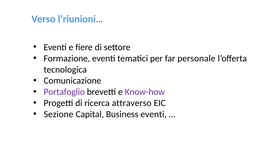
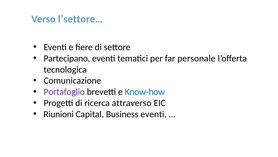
l’riunioni…: l’riunioni… -> l’settore…
Formazione: Formazione -> Partecipano
Know-how colour: purple -> blue
Sezione: Sezione -> Riunioni
